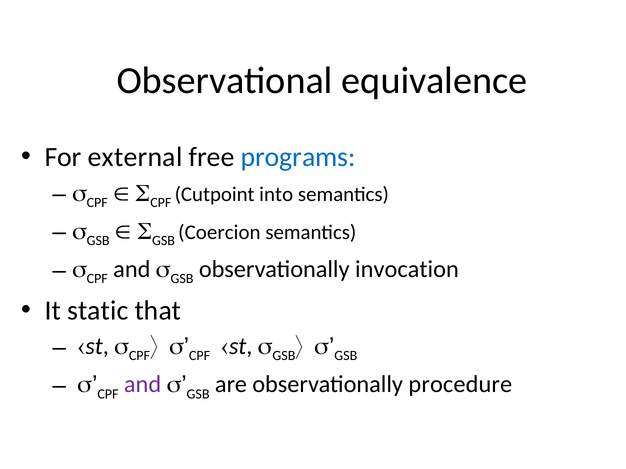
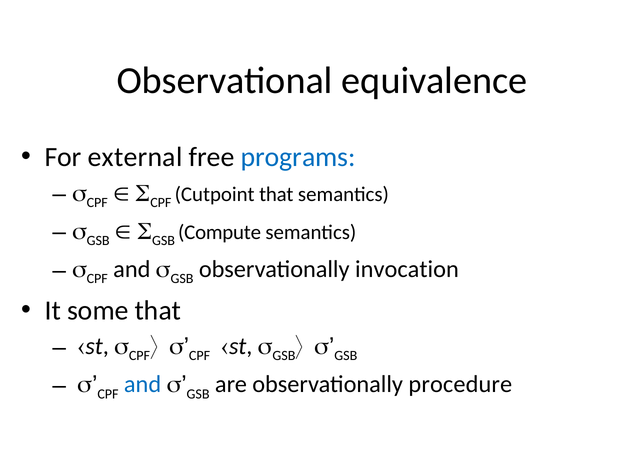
Cutpoint into: into -> that
Coercion: Coercion -> Compute
static: static -> some
and at (143, 385) colour: purple -> blue
